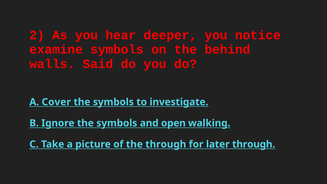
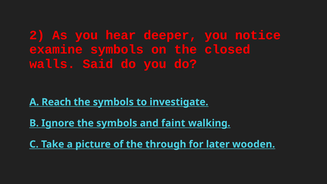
behind: behind -> closed
Cover: Cover -> Reach
open: open -> faint
later through: through -> wooden
